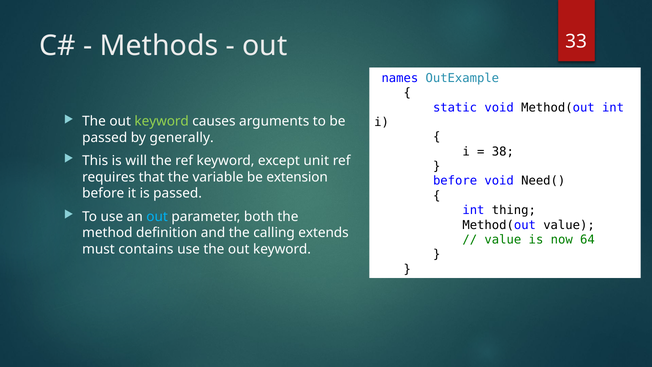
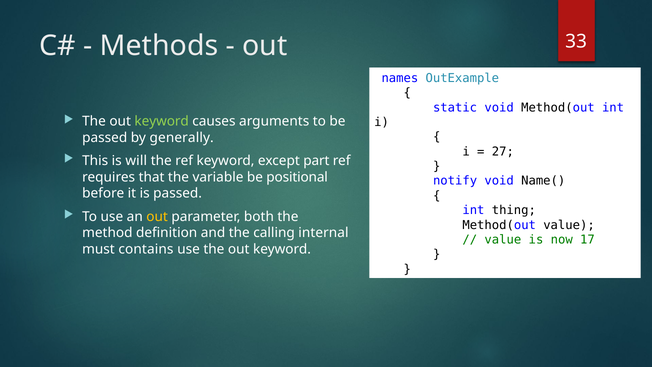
38: 38 -> 27
unit: unit -> part
extension: extension -> positional
before at (455, 181): before -> notify
Need(: Need( -> Name(
out at (157, 216) colour: light blue -> yellow
extends: extends -> internal
64: 64 -> 17
